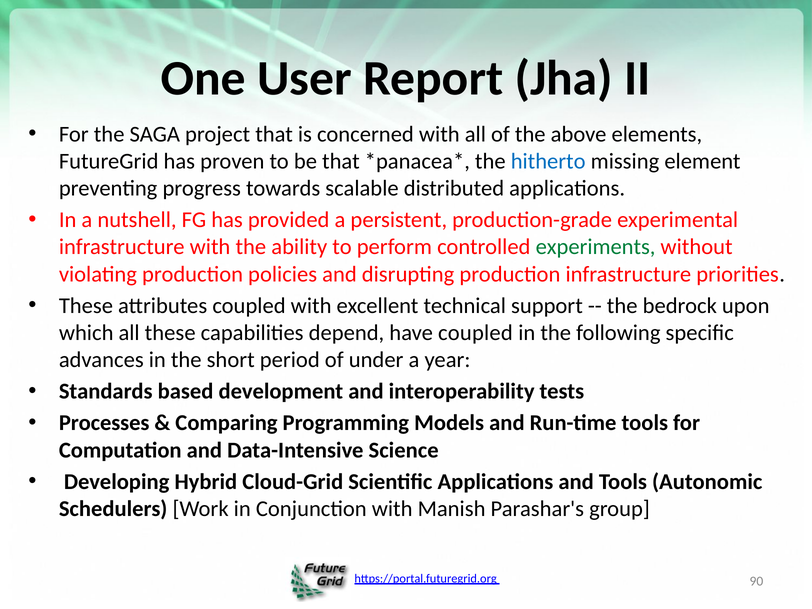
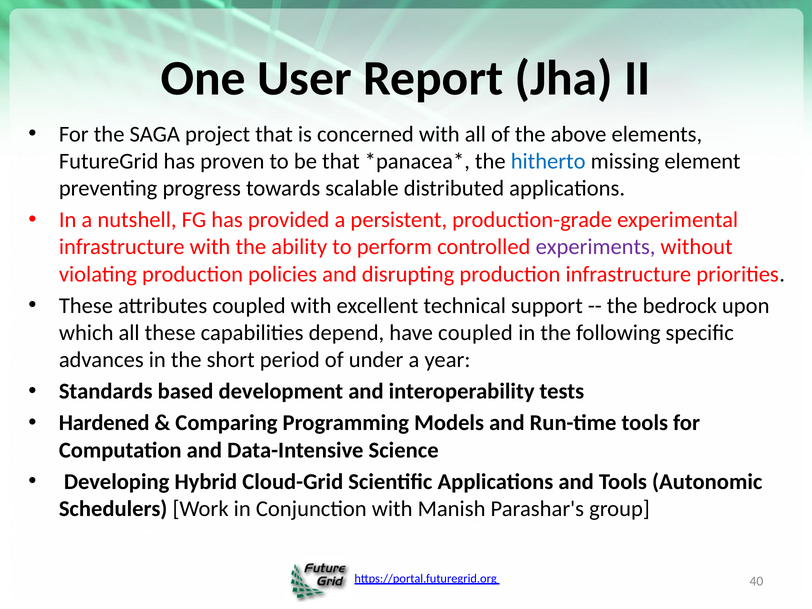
experiments colour: green -> purple
Processes: Processes -> Hardened
90: 90 -> 40
